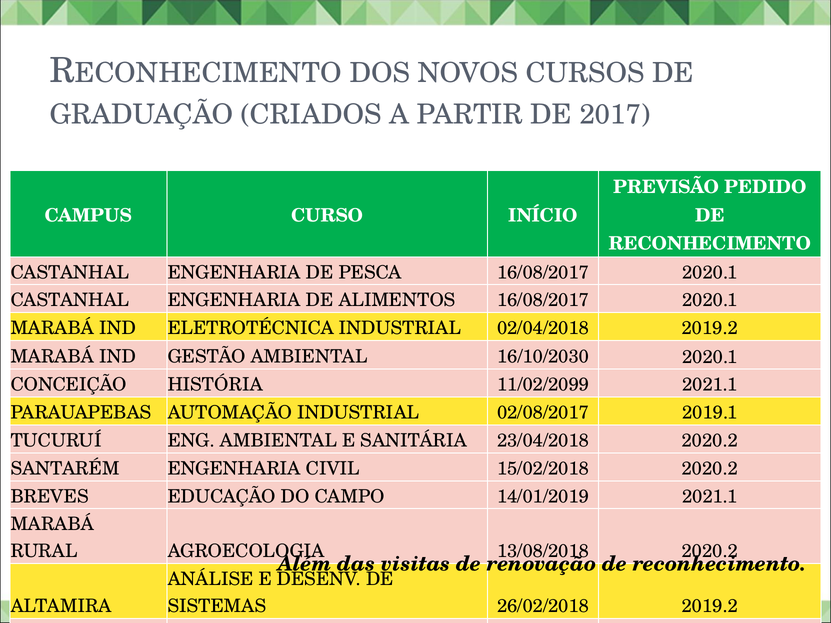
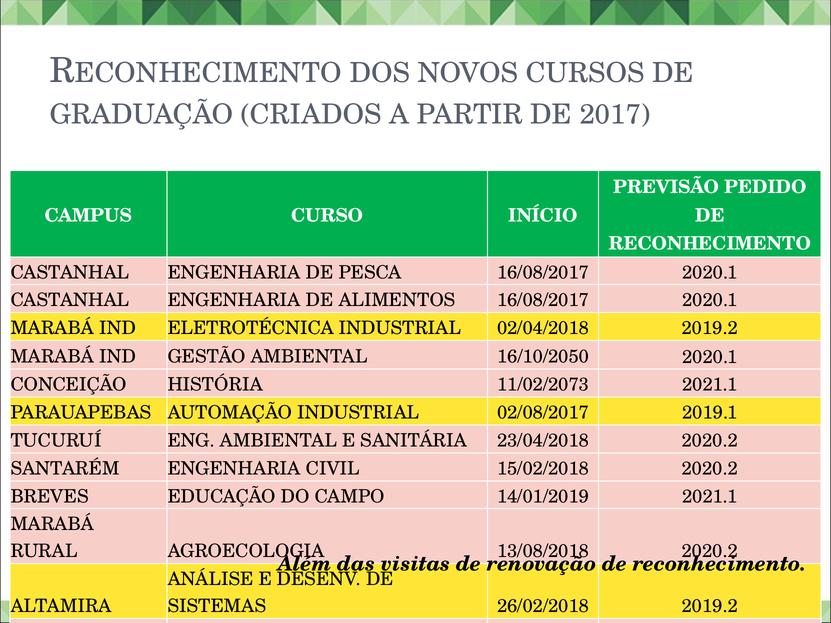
16/10/2030: 16/10/2030 -> 16/10/2050
11/02/2099: 11/02/2099 -> 11/02/2073
